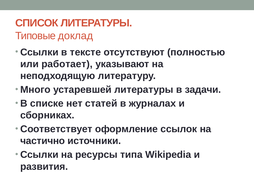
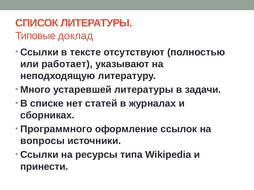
Соответствует: Соответствует -> Программного
частично: частично -> вопросы
развития: развития -> принести
